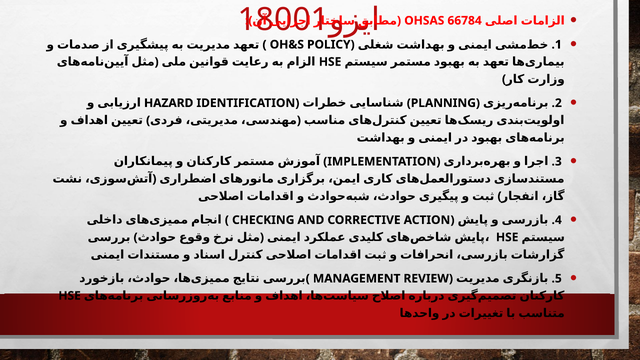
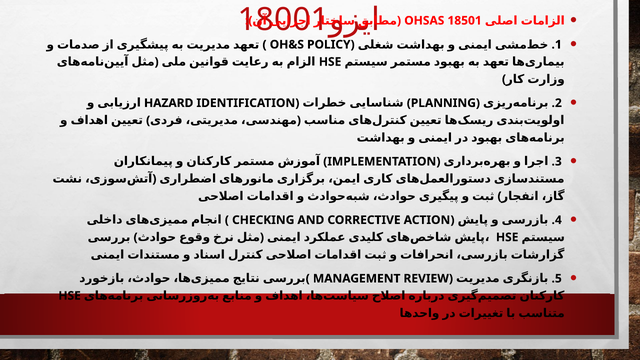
66784: 66784 -> 18501
